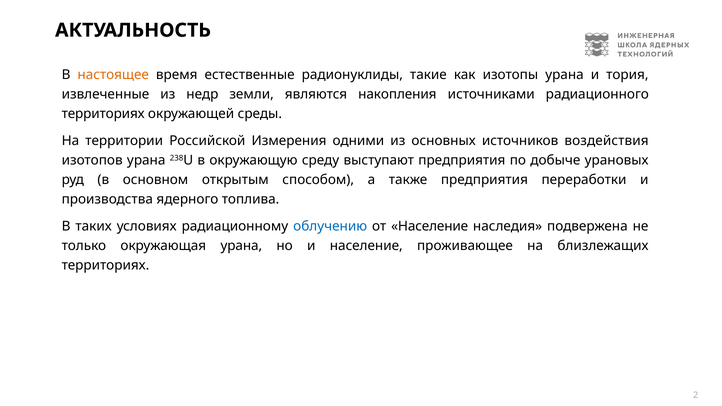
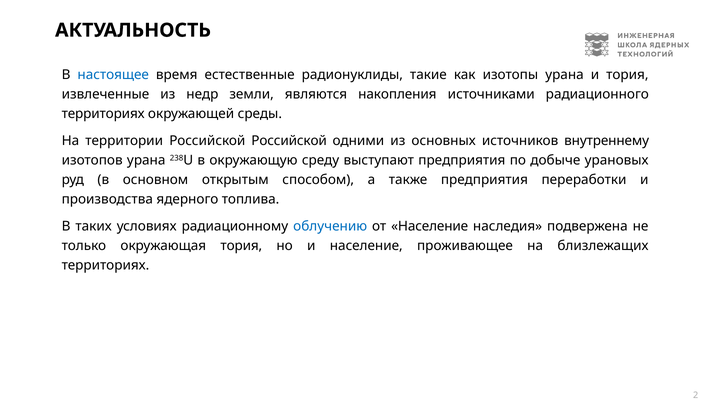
настоящее colour: orange -> blue
Российской Измерения: Измерения -> Российской
воздействия: воздействия -> внутреннему
окружающая урана: урана -> тория
